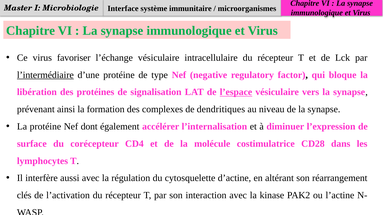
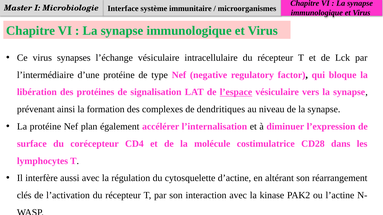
favoriser: favoriser -> synapses
l’intermédiaire underline: present -> none
dont: dont -> plan
